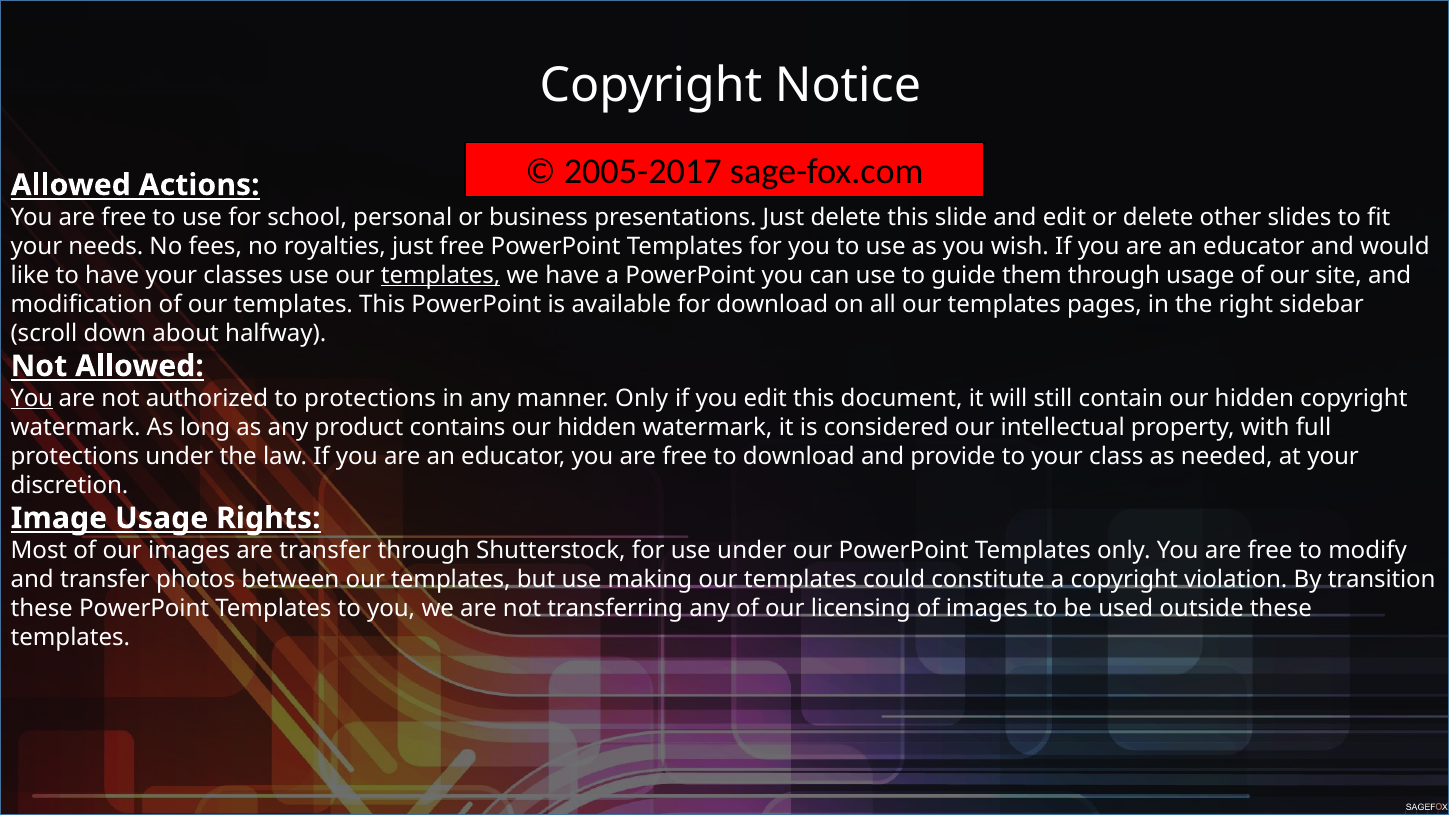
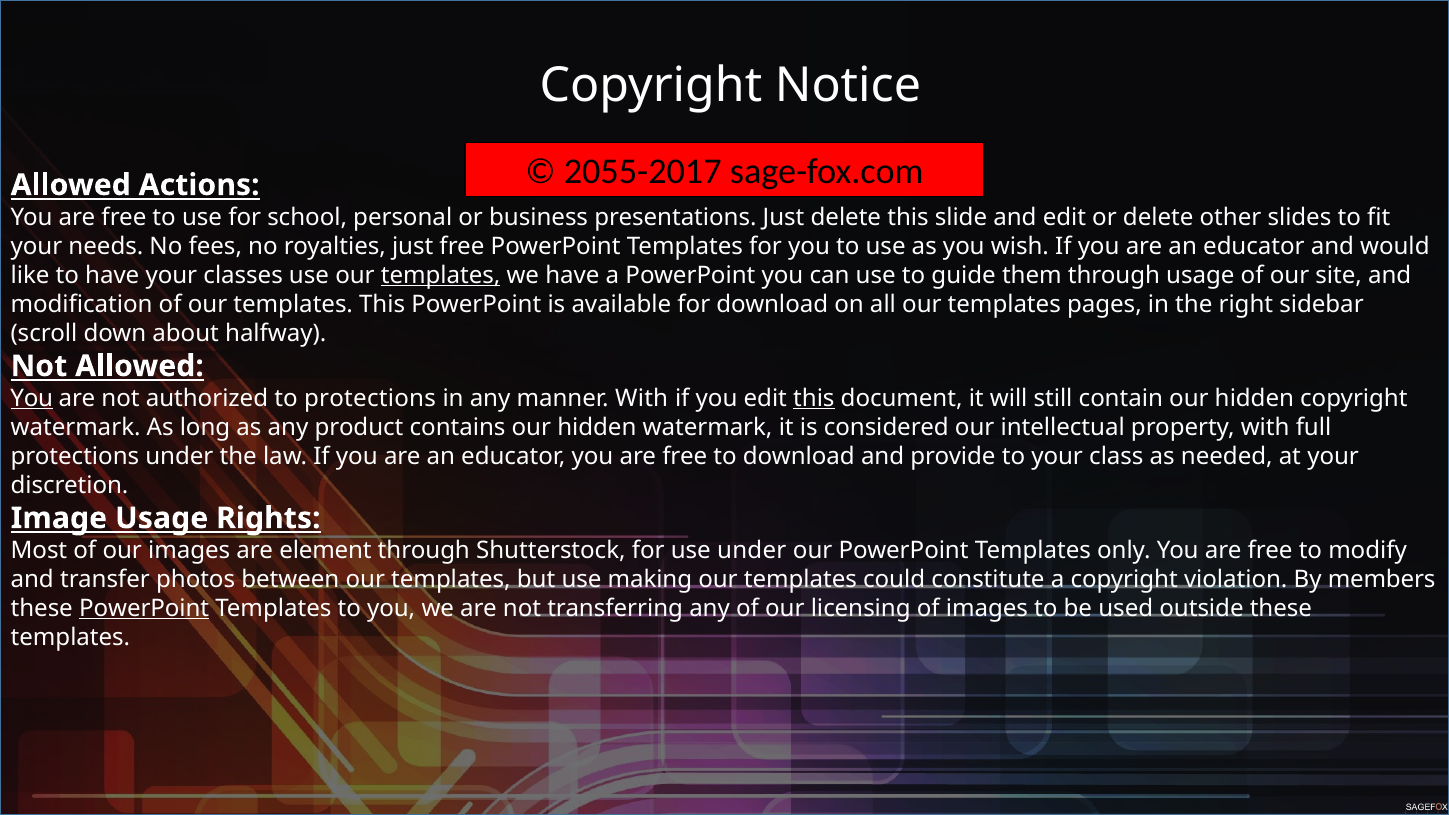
2005-2017: 2005-2017 -> 2055-2017
manner Only: Only -> With
this at (814, 398) underline: none -> present
are transfer: transfer -> element
transition: transition -> members
PowerPoint at (144, 608) underline: none -> present
